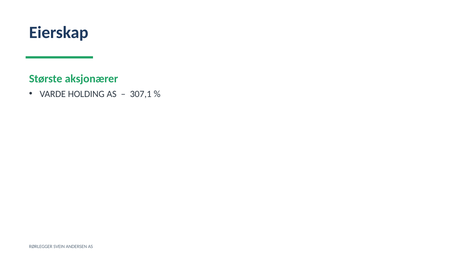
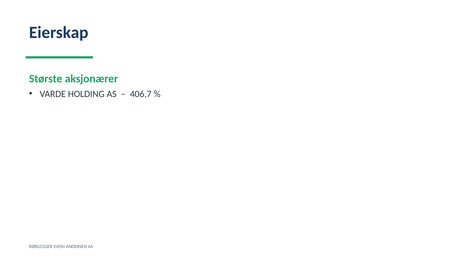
307,1: 307,1 -> 406,7
